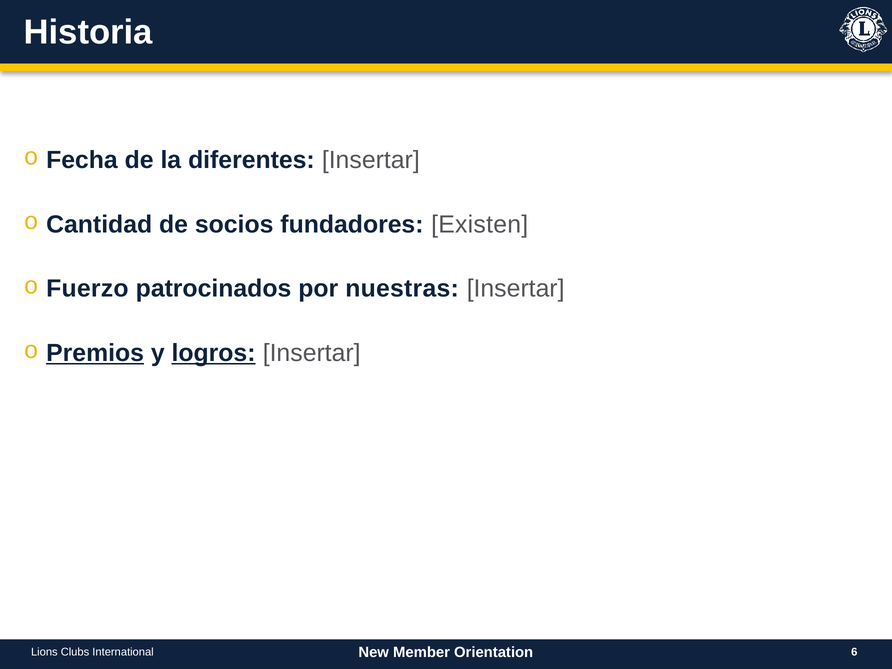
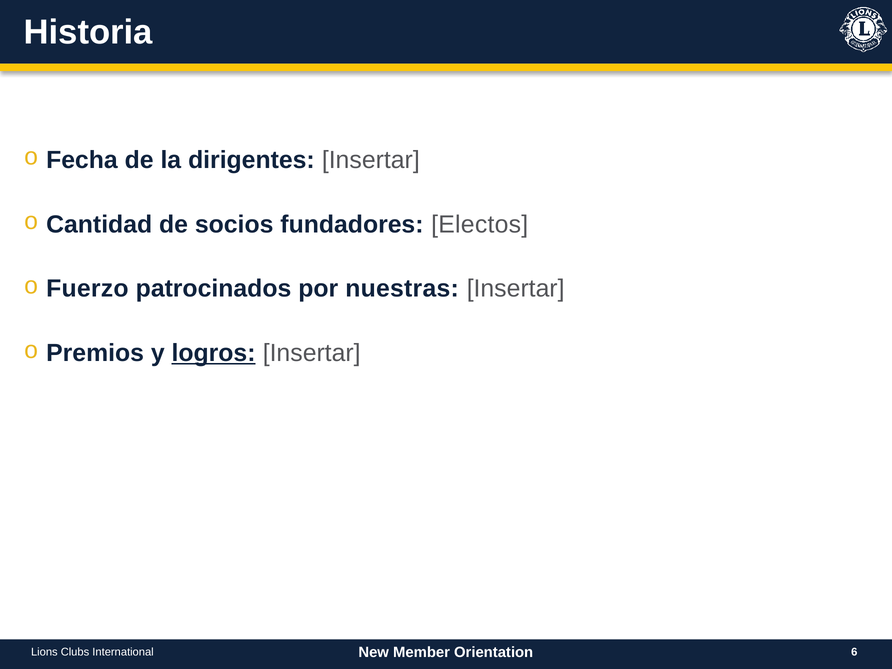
diferentes: diferentes -> dirigentes
Existen: Existen -> Electos
Premios underline: present -> none
